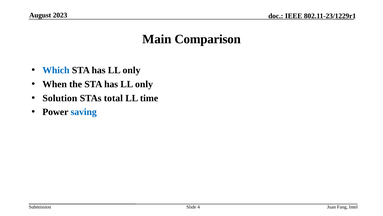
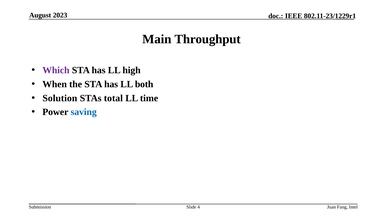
Comparison: Comparison -> Throughput
Which colour: blue -> purple
only at (132, 70): only -> high
only at (144, 84): only -> both
